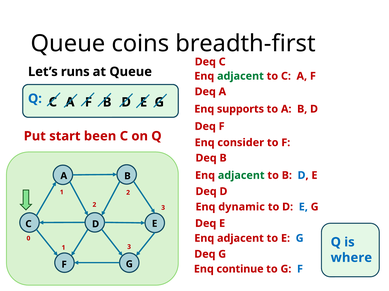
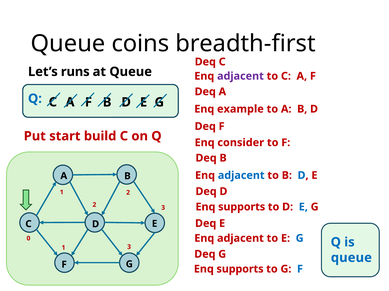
adjacent at (240, 76) colour: green -> purple
supports: supports -> example
been: been -> build
adjacent at (241, 176) colour: green -> blue
dynamic at (242, 207): dynamic -> supports
where at (351, 258): where -> queue
continue at (240, 270): continue -> supports
